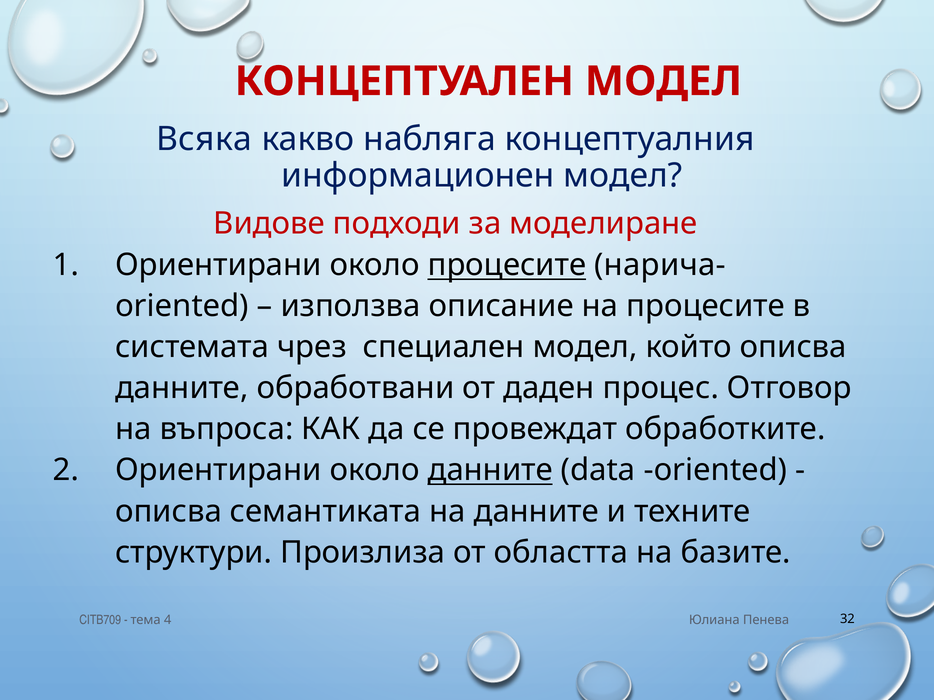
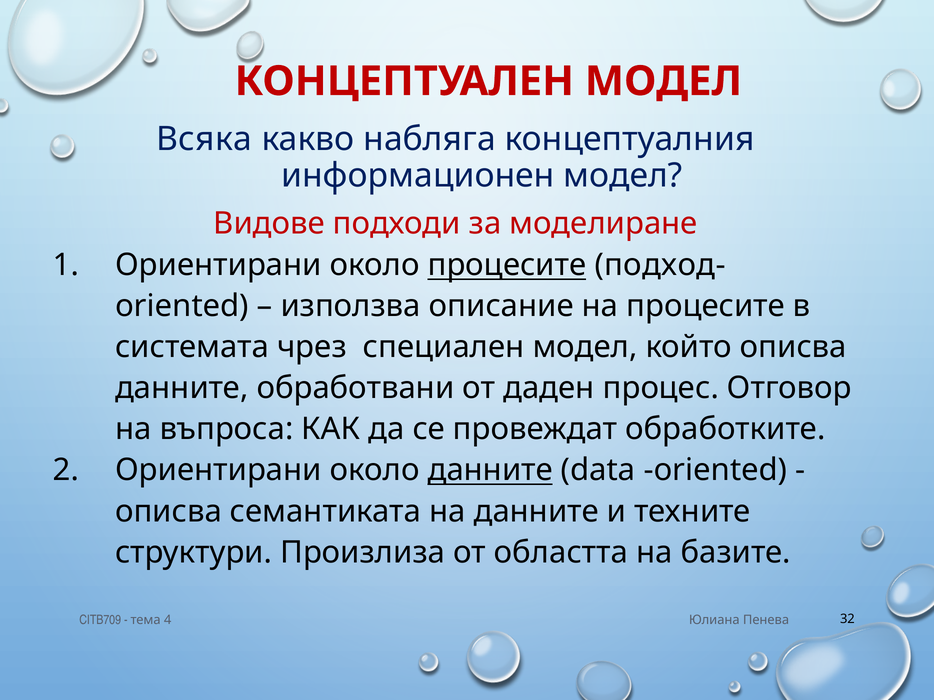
нарича-: нарича- -> подход-
